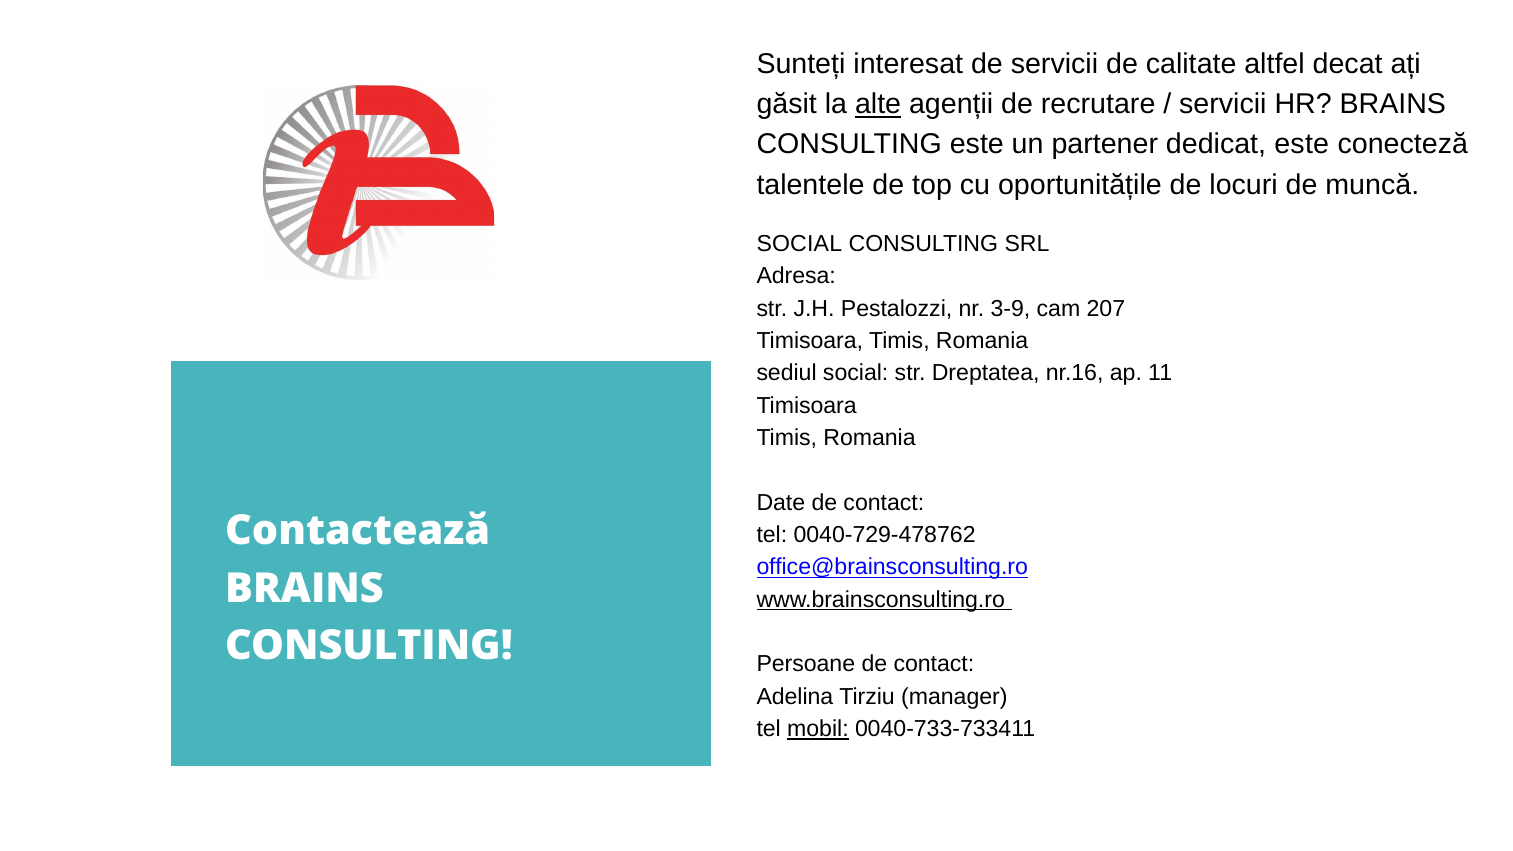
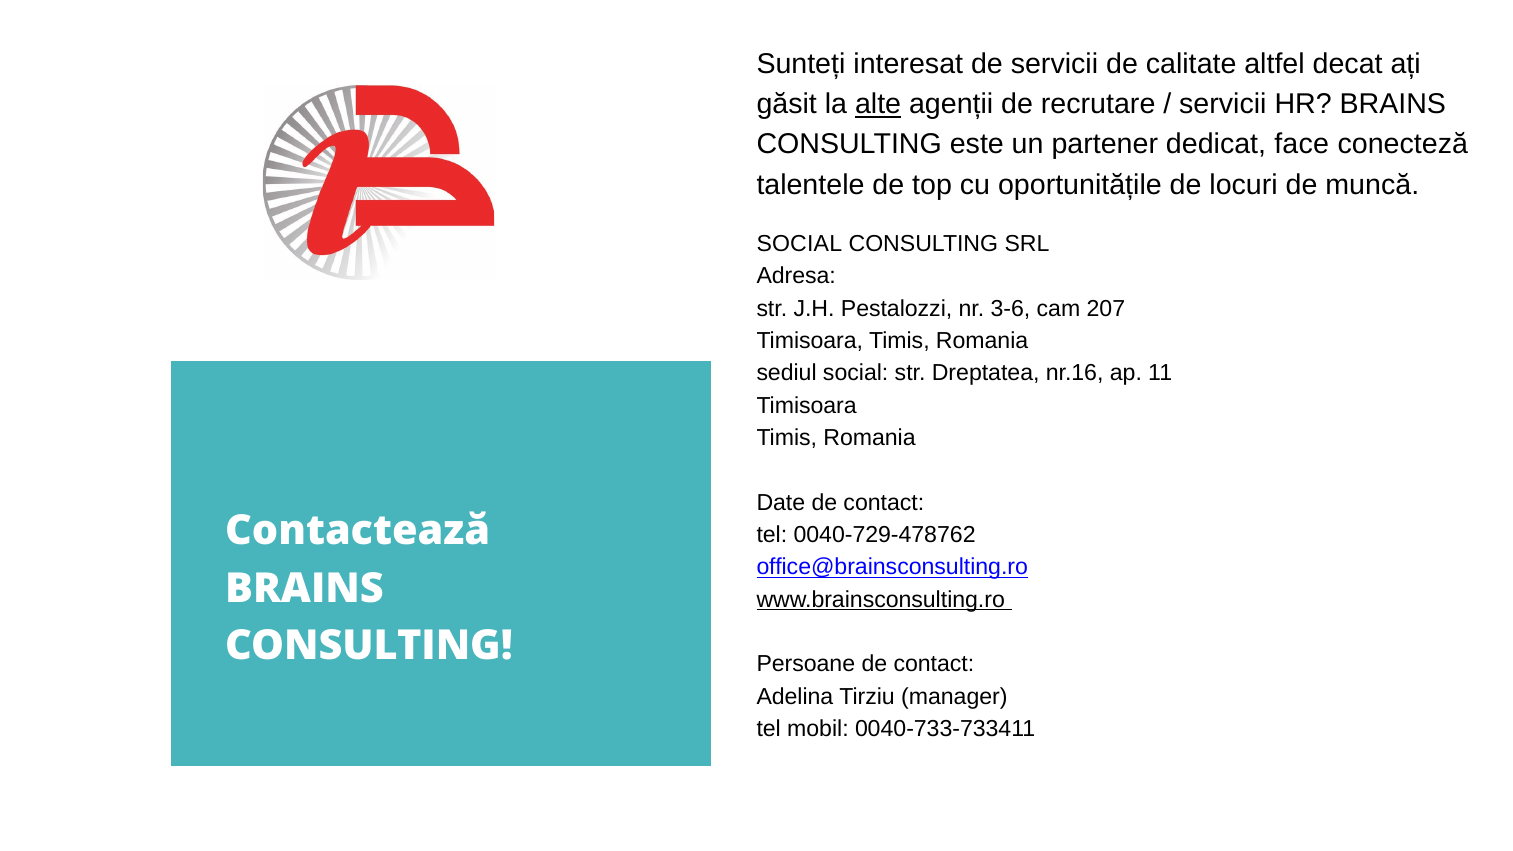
dedicat este: este -> face
3-9: 3-9 -> 3-6
mobil underline: present -> none
